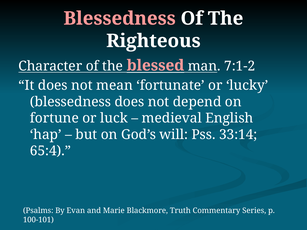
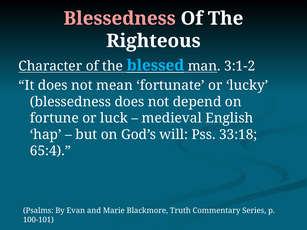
blessed colour: pink -> light blue
7:1-2: 7:1-2 -> 3:1-2
33:14: 33:14 -> 33:18
